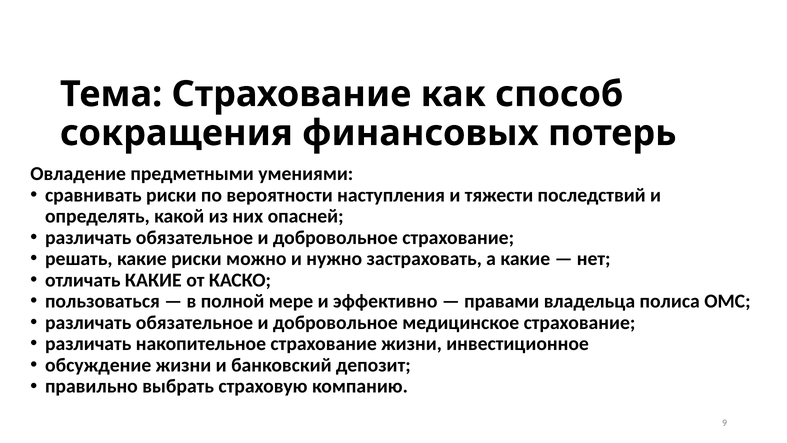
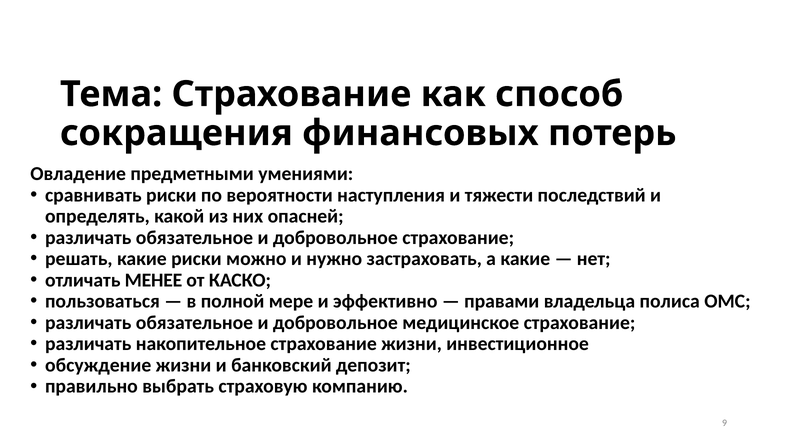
отличать КАКИЕ: КАКИЕ -> МЕНЕЕ
